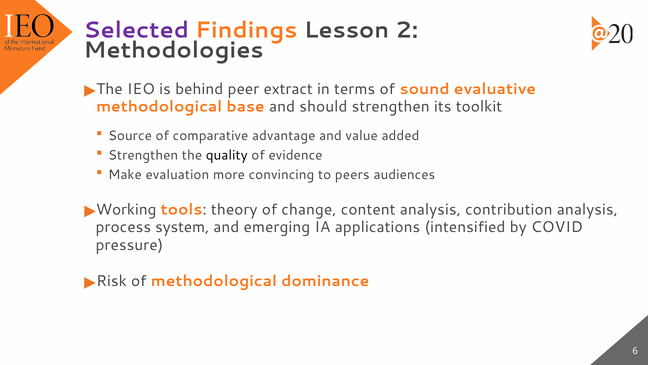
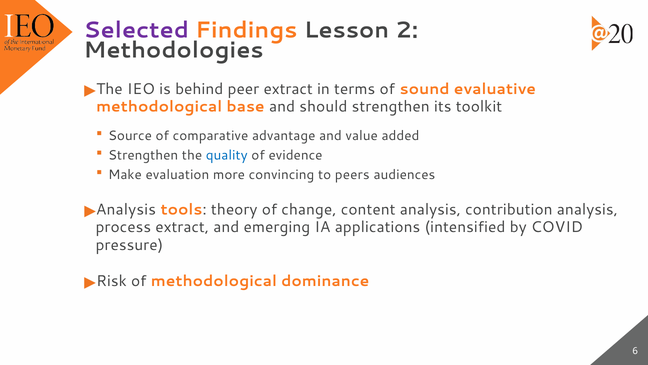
quality colour: black -> blue
Working at (126, 209): Working -> Analysis
process system: system -> extract
